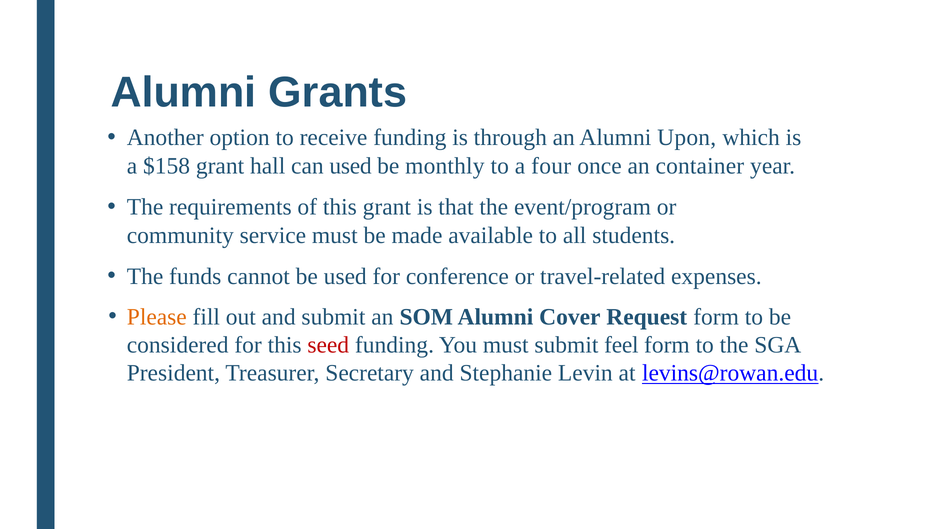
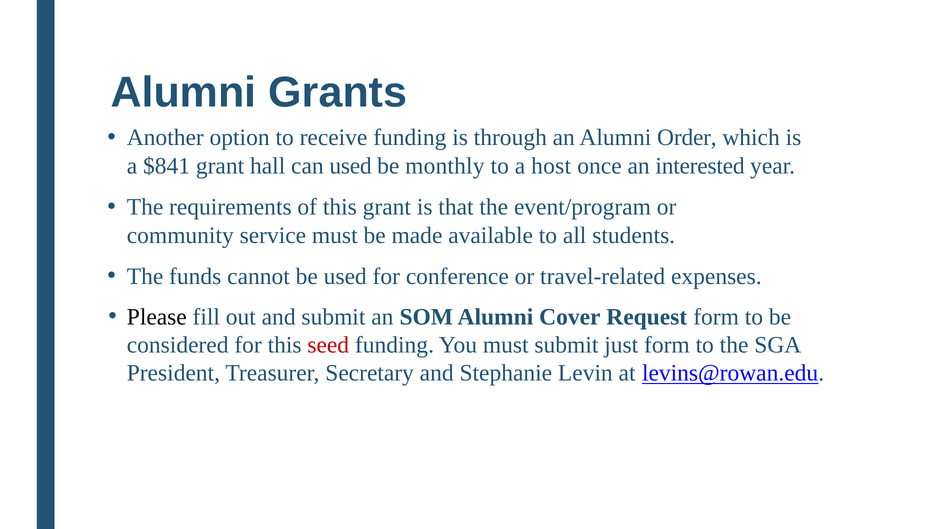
Upon: Upon -> Order
$158: $158 -> $841
four: four -> host
container: container -> interested
Please colour: orange -> black
feel: feel -> just
